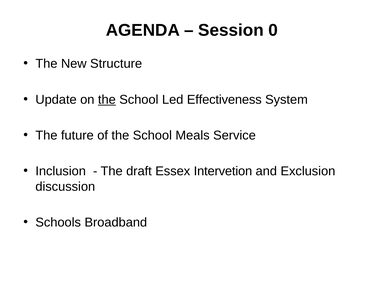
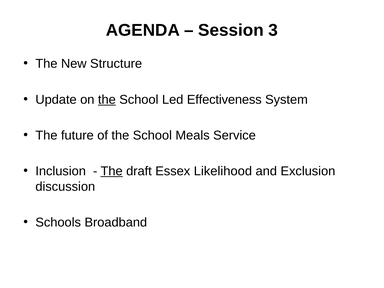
0: 0 -> 3
The at (112, 171) underline: none -> present
Intervetion: Intervetion -> Likelihood
